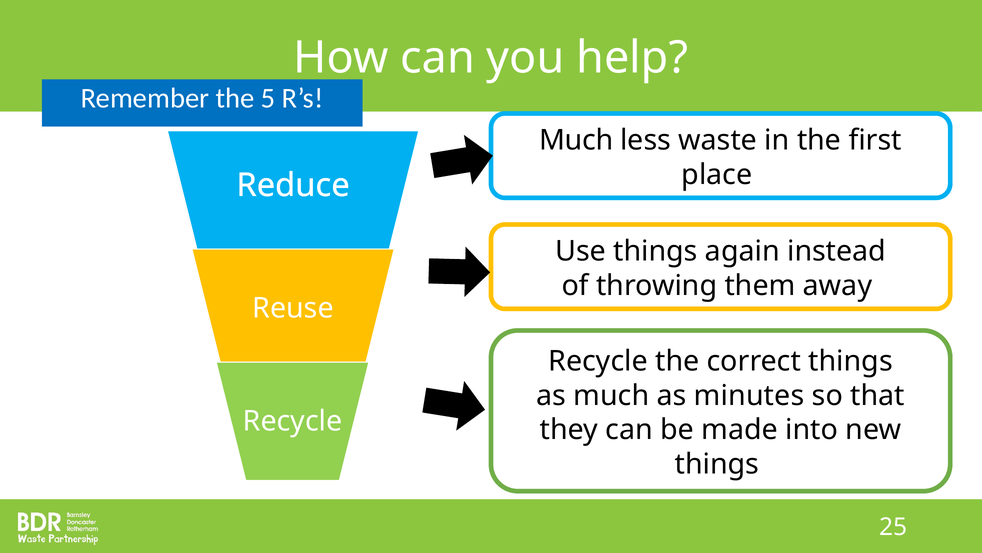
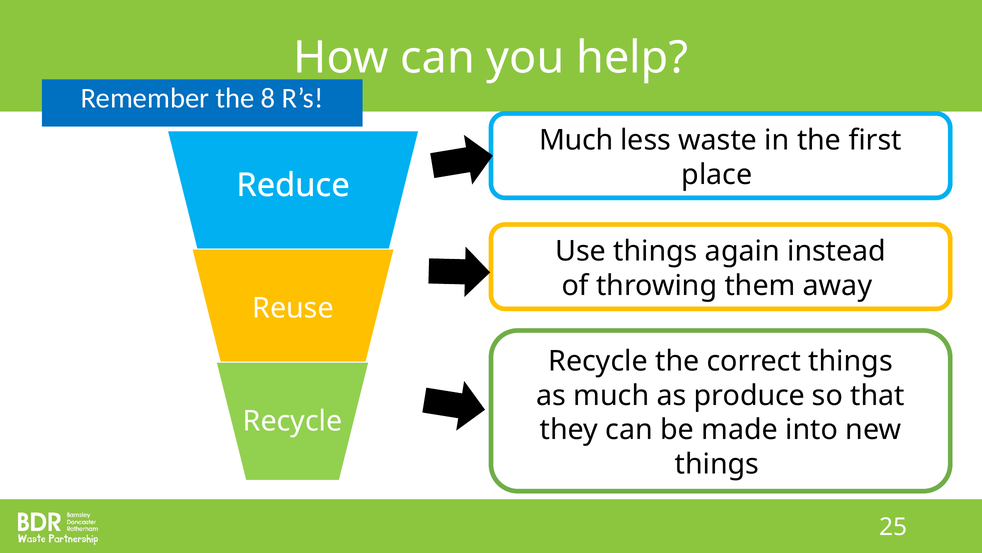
5: 5 -> 8
minutes: minutes -> produce
